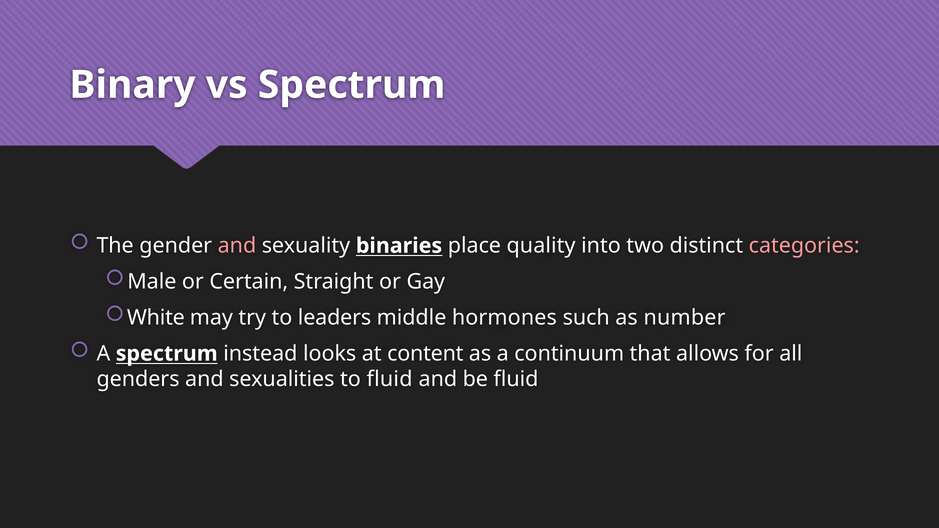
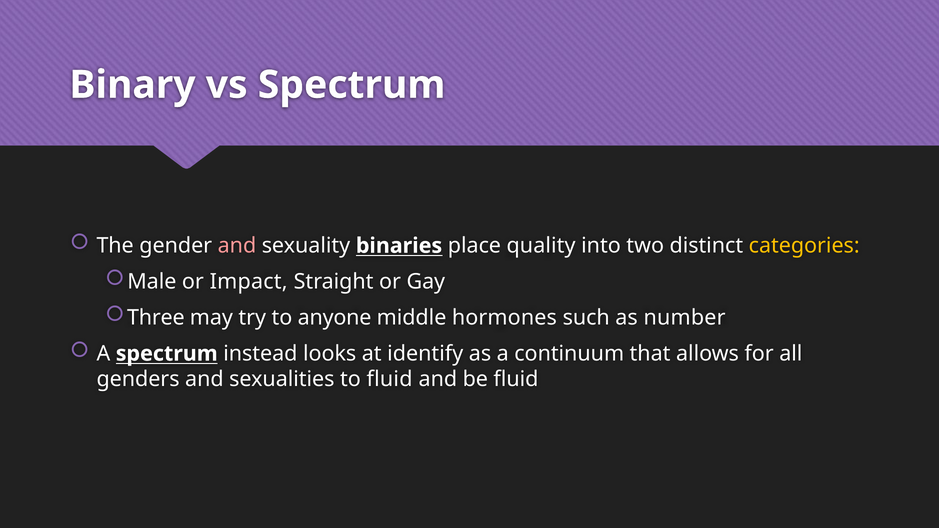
categories colour: pink -> yellow
Certain: Certain -> Impact
White: White -> Three
leaders: leaders -> anyone
content: content -> identify
